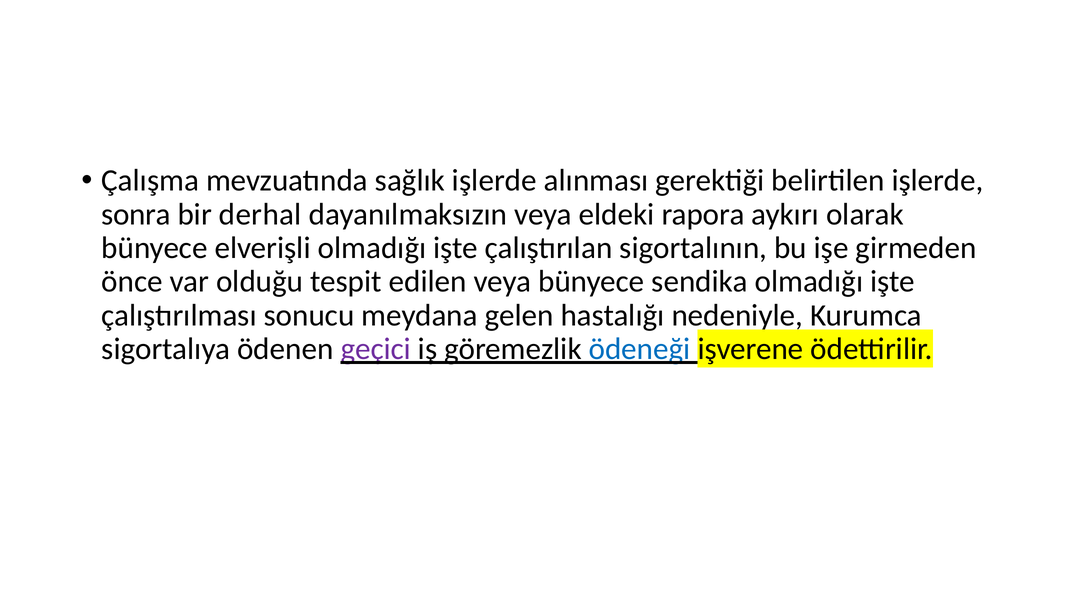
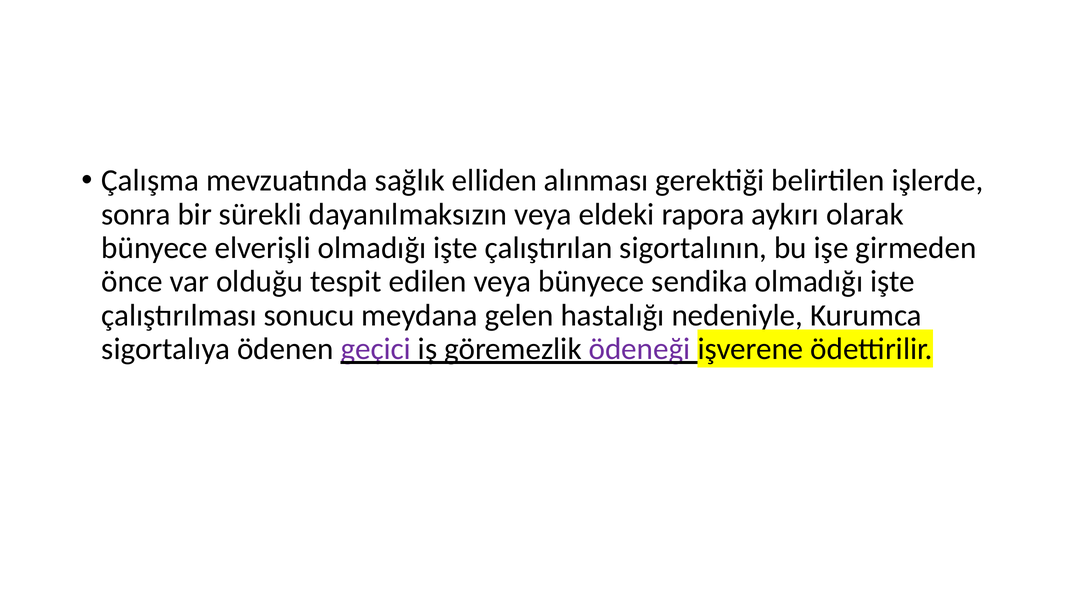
sağlık işlerde: işlerde -> elliden
derhal: derhal -> sürekli
ödeneği colour: blue -> purple
